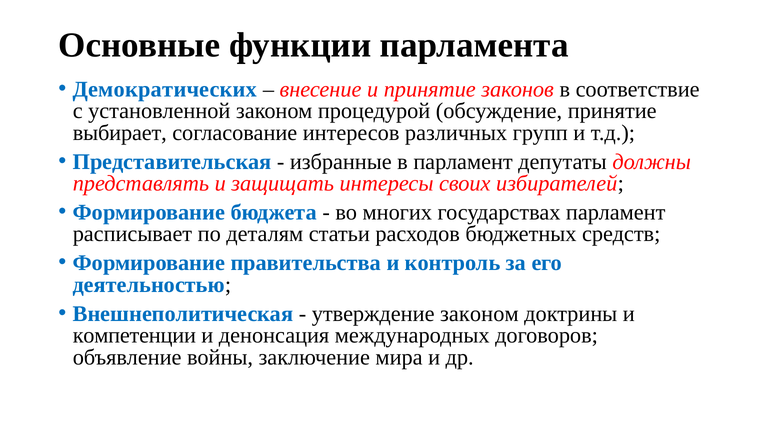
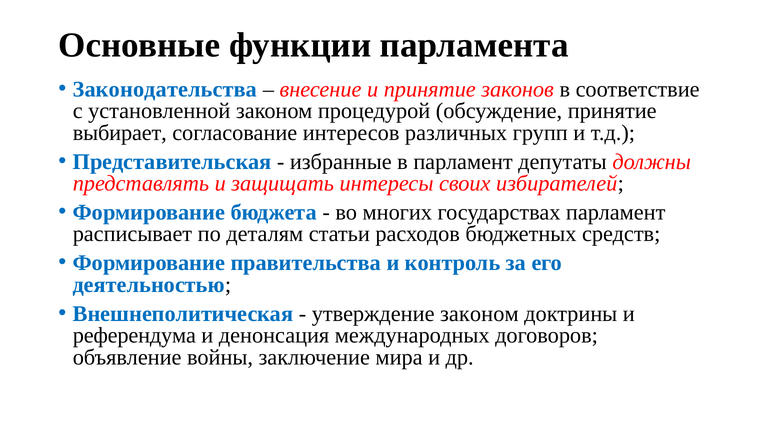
Демократических: Демократических -> Законодательства
компетенции: компетенции -> референдума
